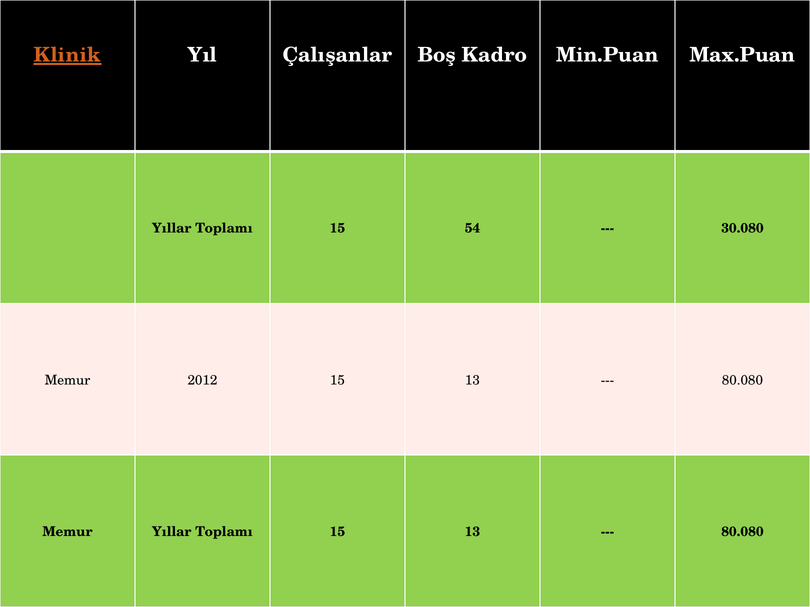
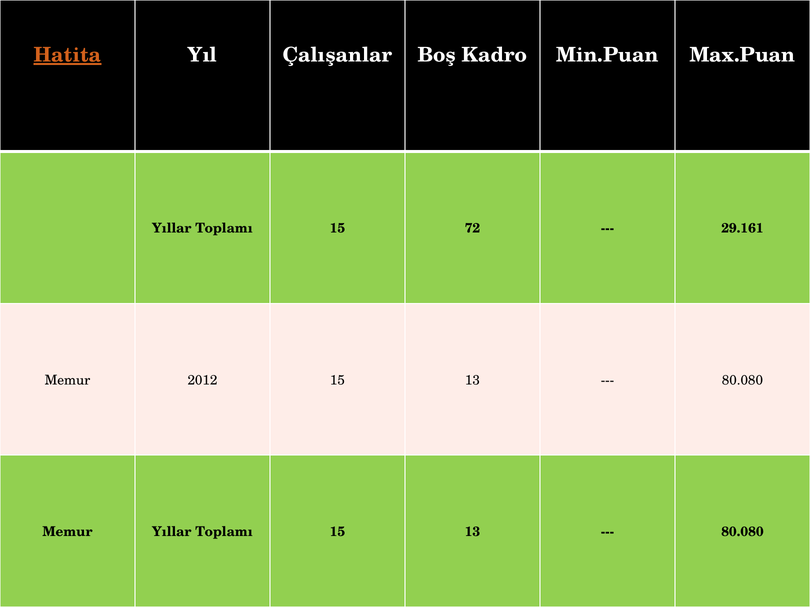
Klinik: Klinik -> Hatita
54: 54 -> 72
30.080: 30.080 -> 29.161
